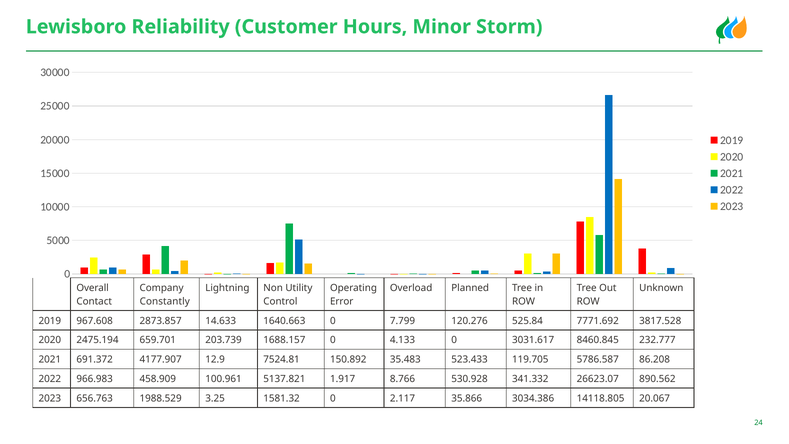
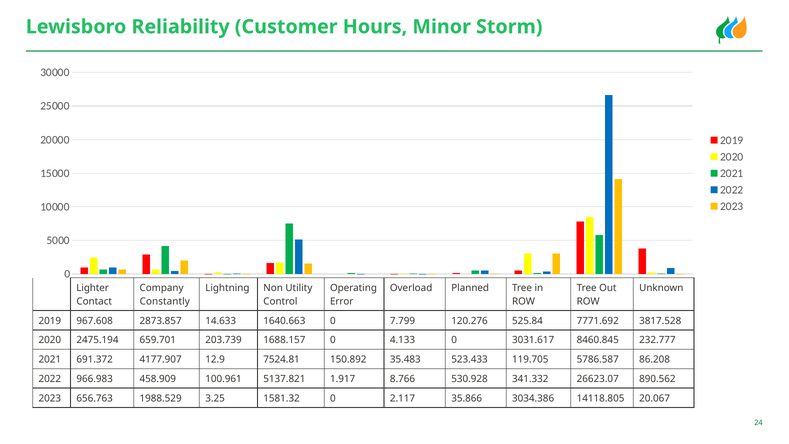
Overall: Overall -> Lighter
